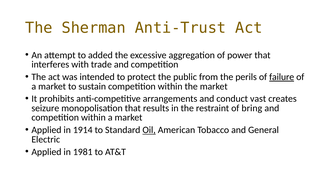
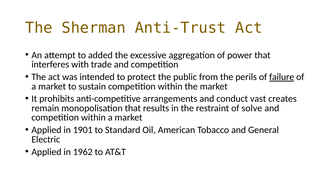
seizure: seizure -> remain
bring: bring -> solve
1914: 1914 -> 1901
Oil underline: present -> none
1981: 1981 -> 1962
